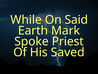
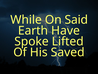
Mark: Mark -> Have
Priest: Priest -> Lifted
